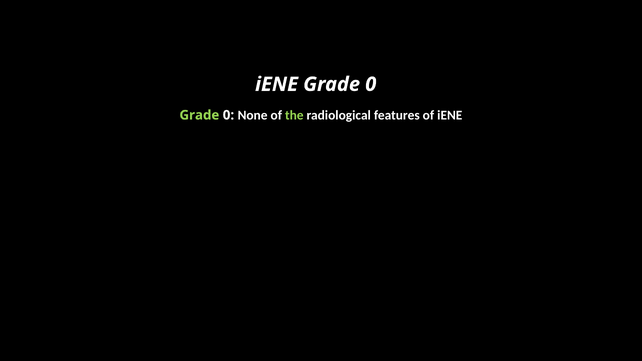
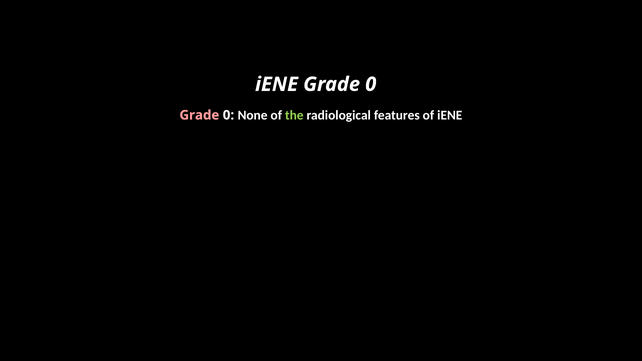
Grade at (199, 115) colour: light green -> pink
